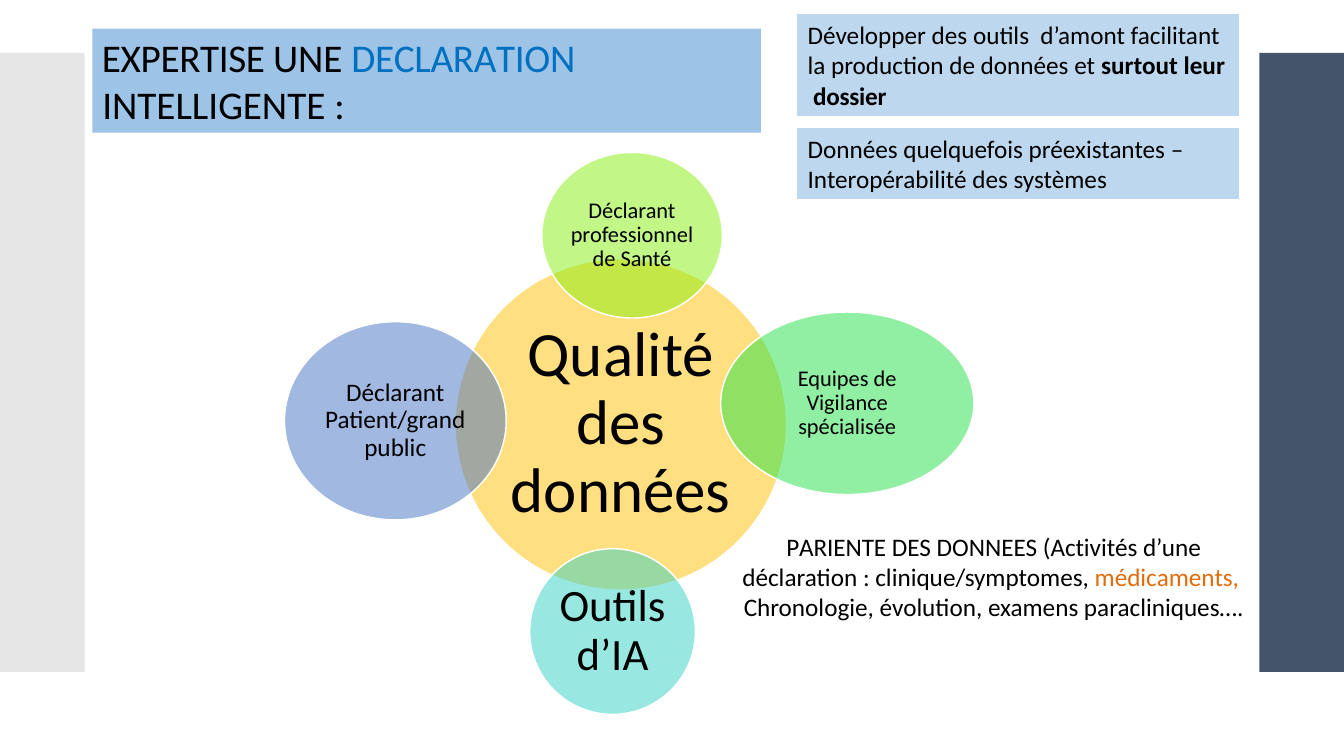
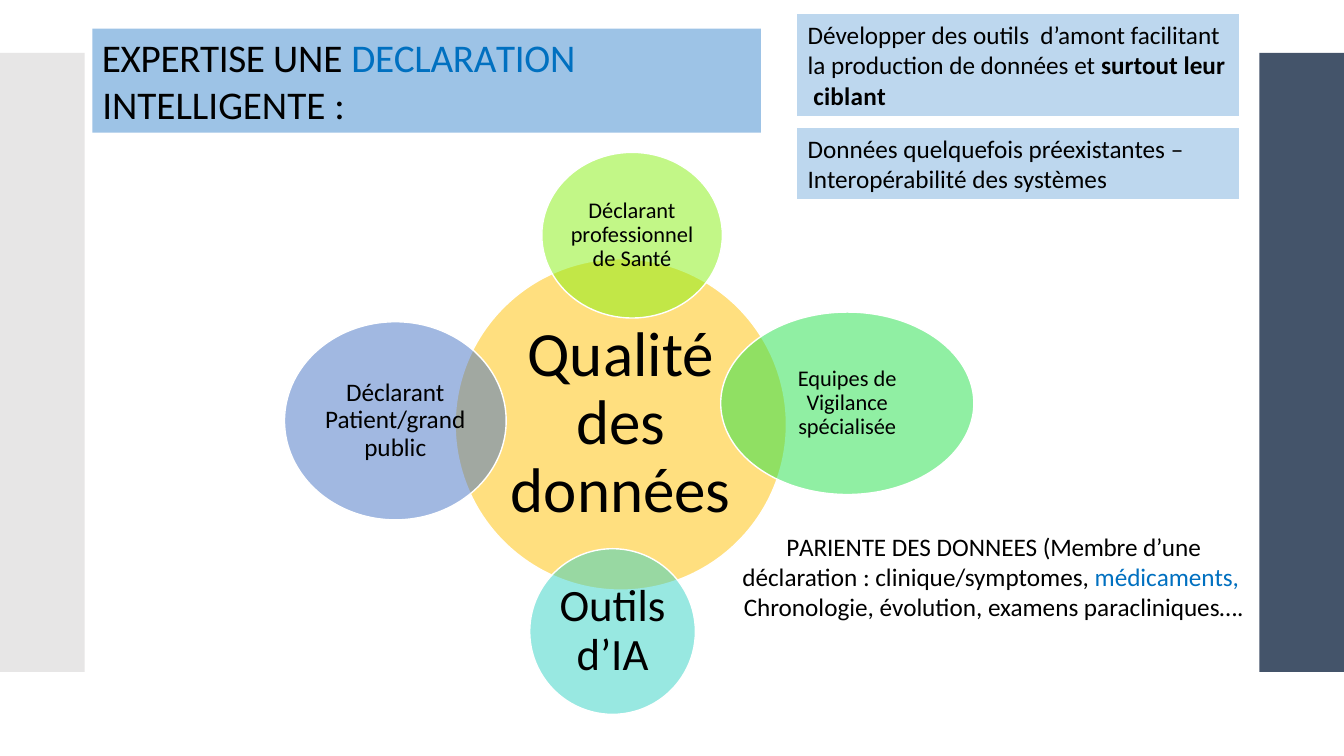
dossier: dossier -> ciblant
Activités: Activités -> Membre
médicaments colour: orange -> blue
